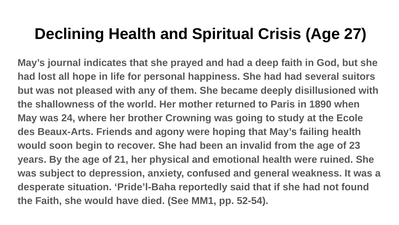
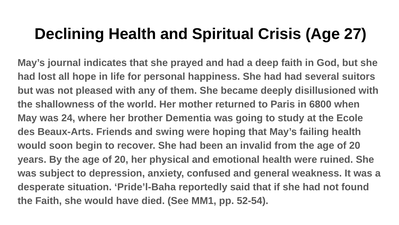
1890: 1890 -> 6800
Crowning: Crowning -> Dementia
agony: agony -> swing
23 at (355, 145): 23 -> 20
21 at (121, 159): 21 -> 20
